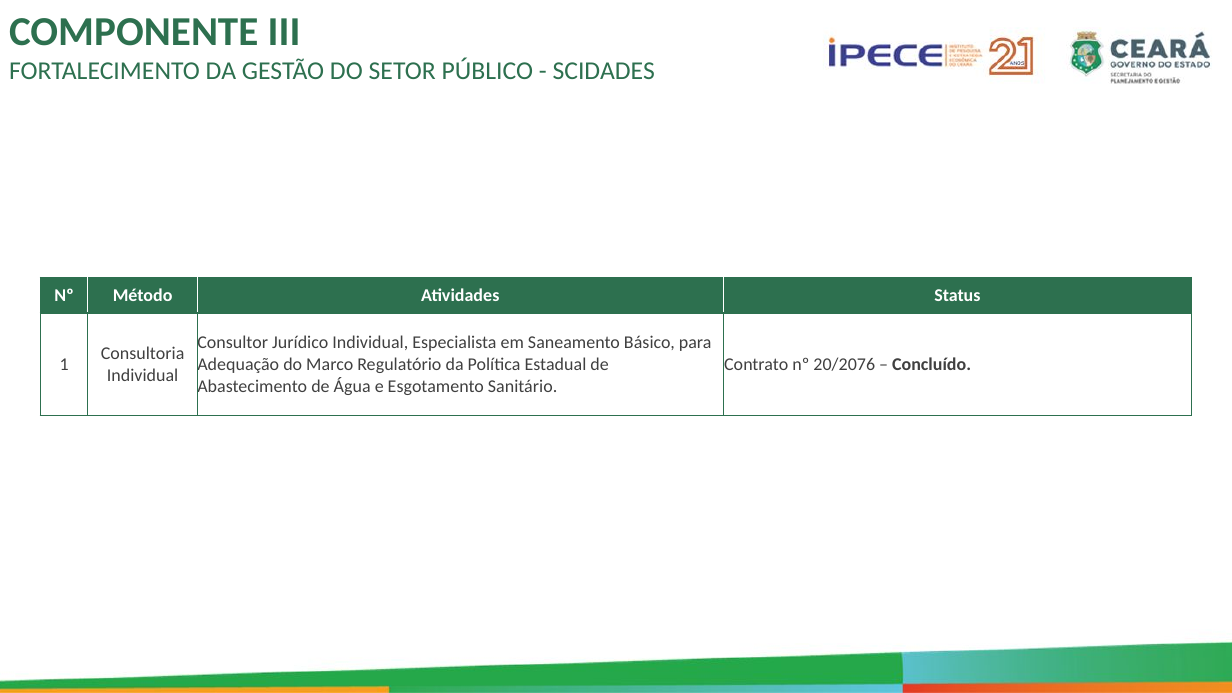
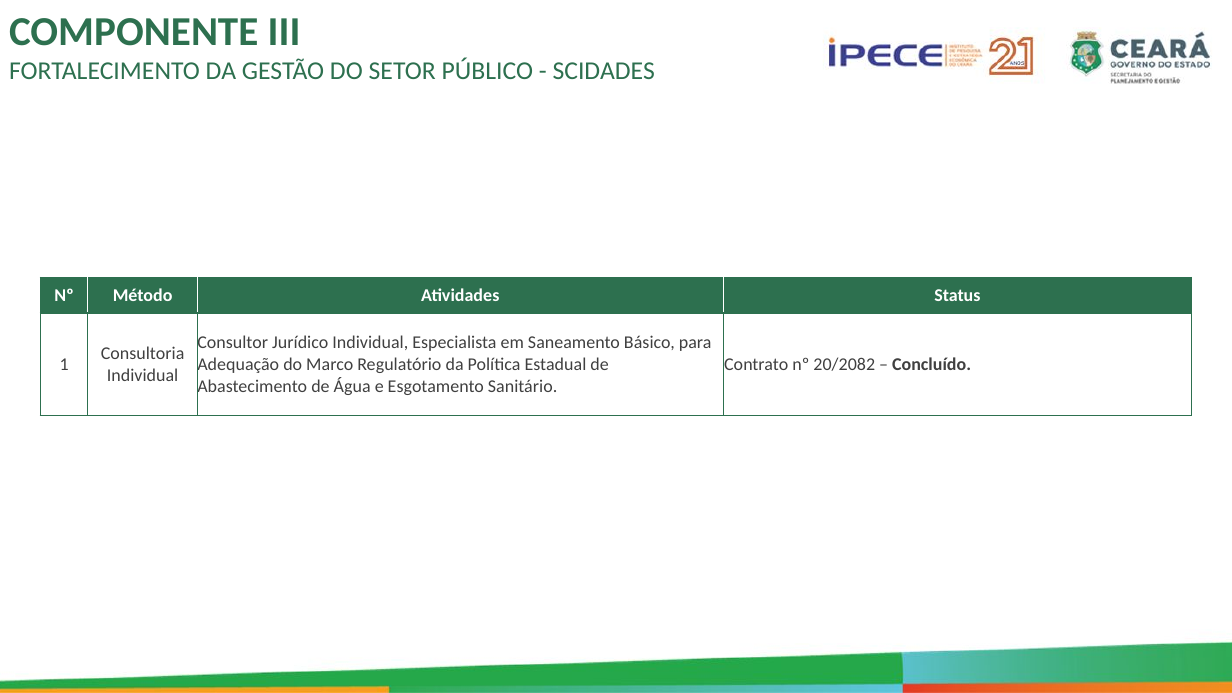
20/2076: 20/2076 -> 20/2082
